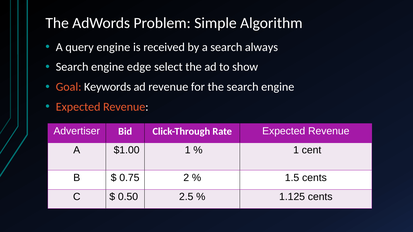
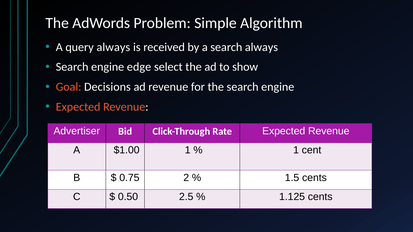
query engine: engine -> always
Keywords: Keywords -> Decisions
